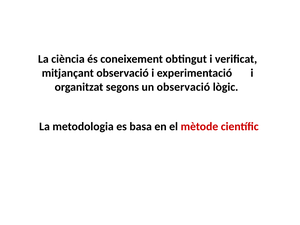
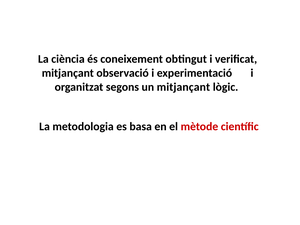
un observació: observació -> mitjançant
